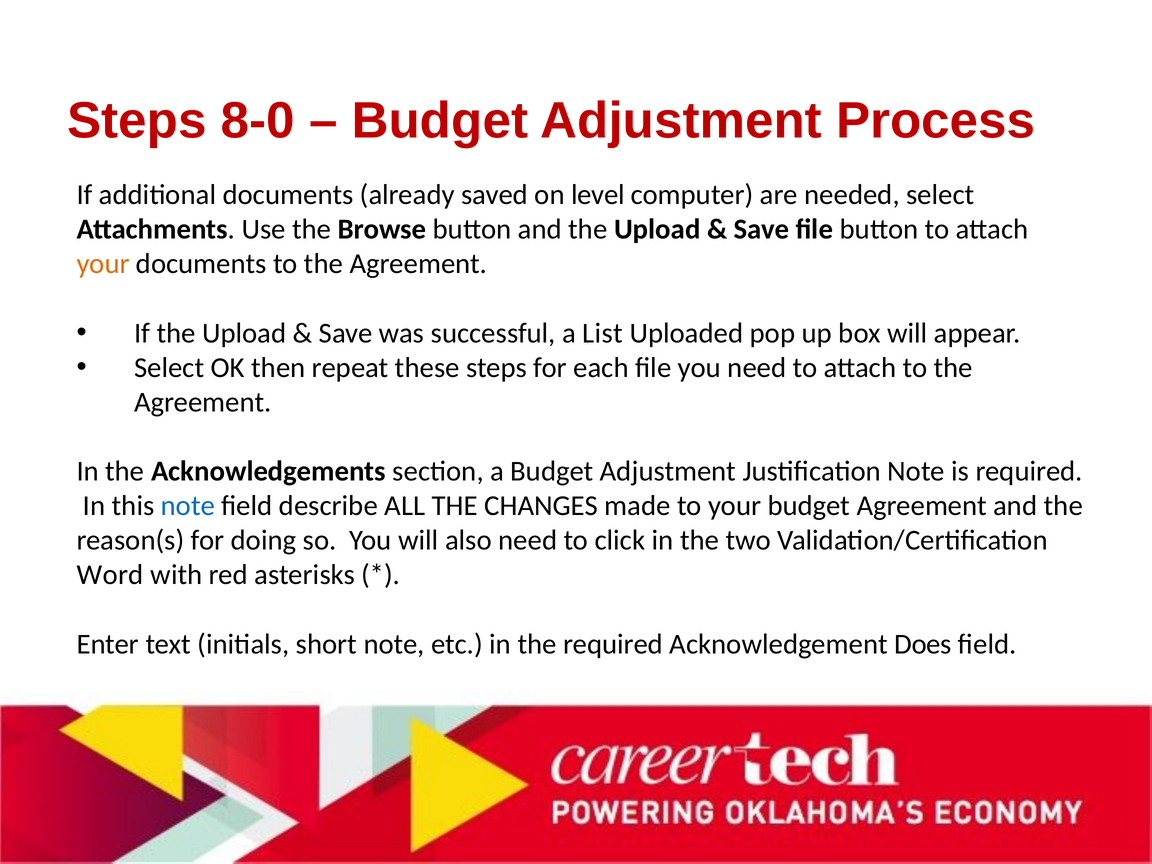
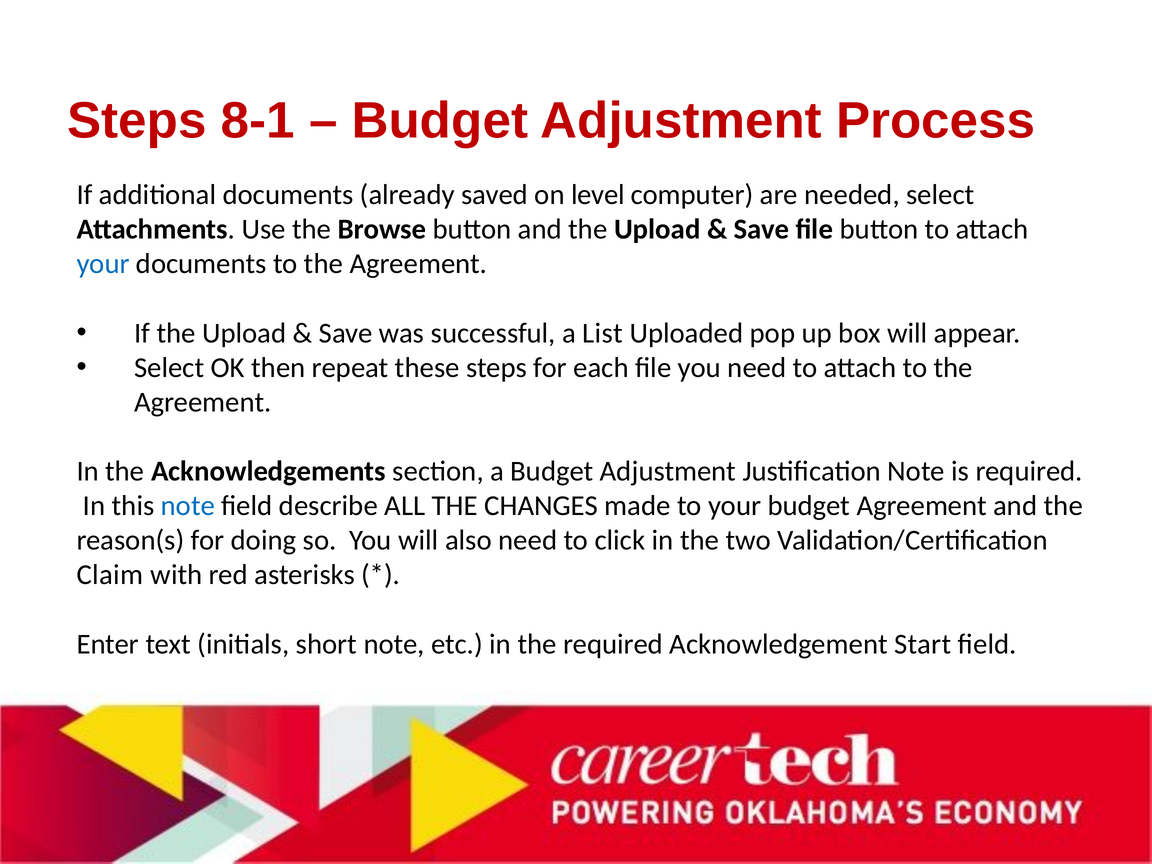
8-0: 8-0 -> 8-1
your at (103, 264) colour: orange -> blue
Word: Word -> Claim
Does: Does -> Start
